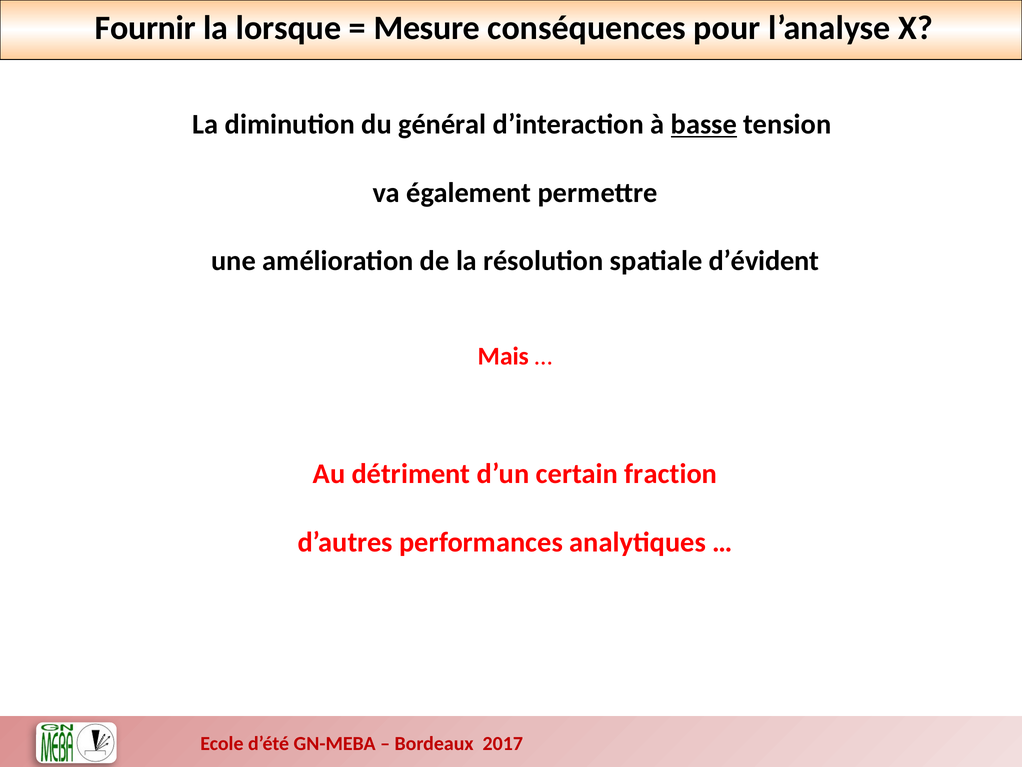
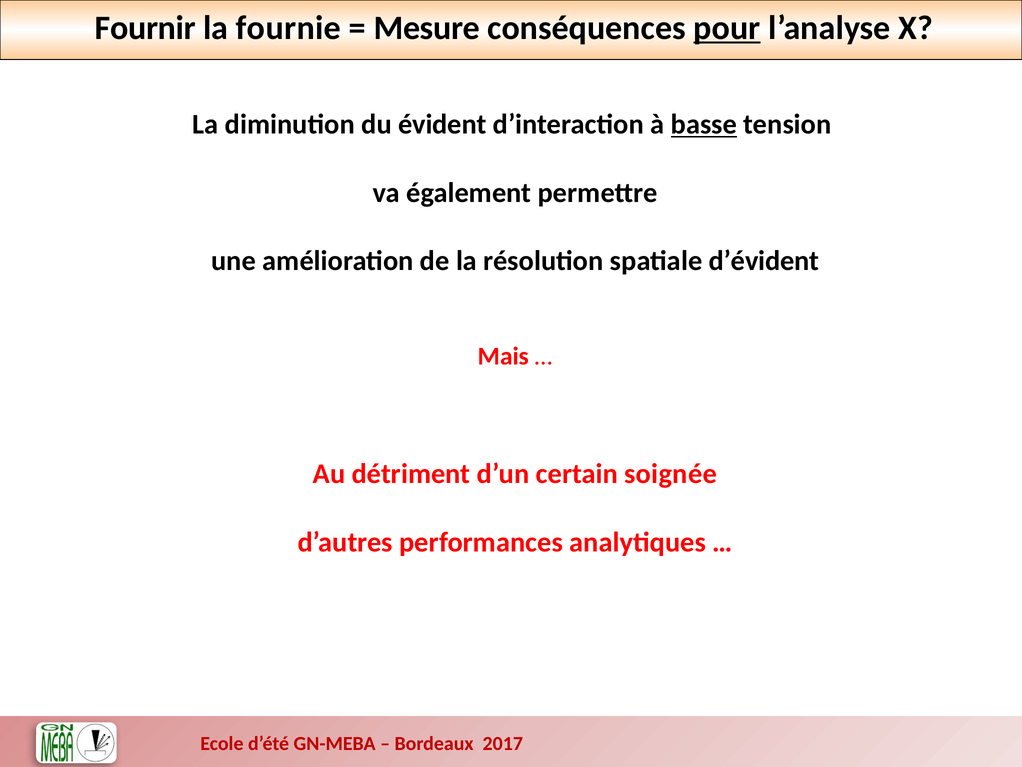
lorsque: lorsque -> fournie
pour underline: none -> present
général: général -> évident
fraction: fraction -> soignée
